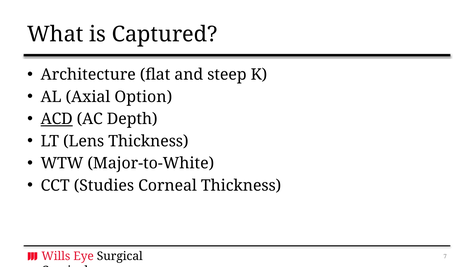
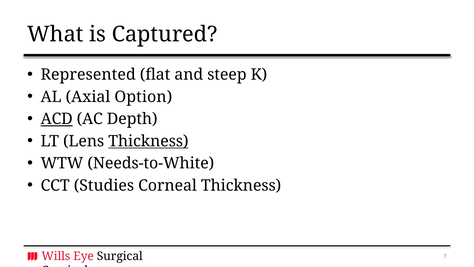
Architecture: Architecture -> Represented
Thickness at (148, 141) underline: none -> present
Major-to-White: Major-to-White -> Needs-to-White
